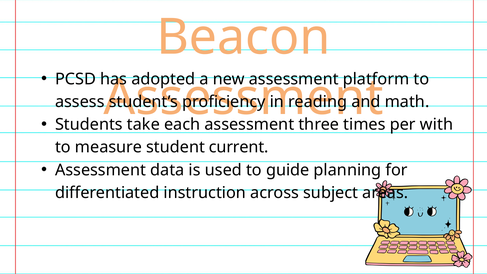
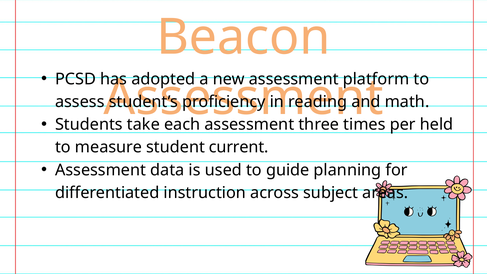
with: with -> held
